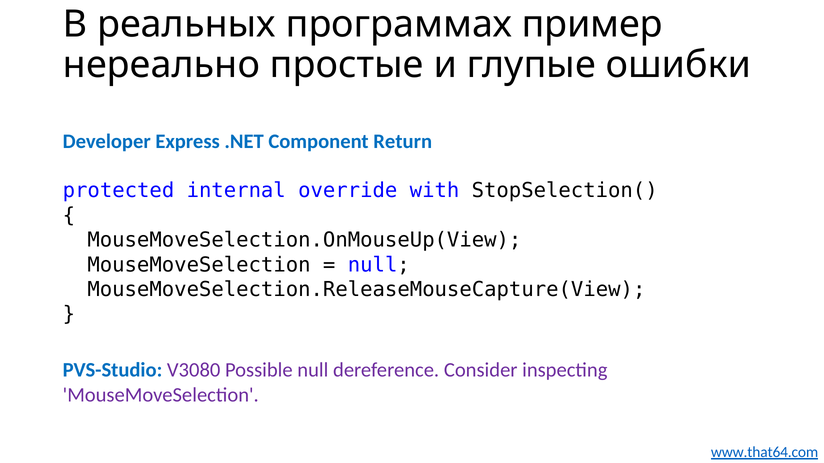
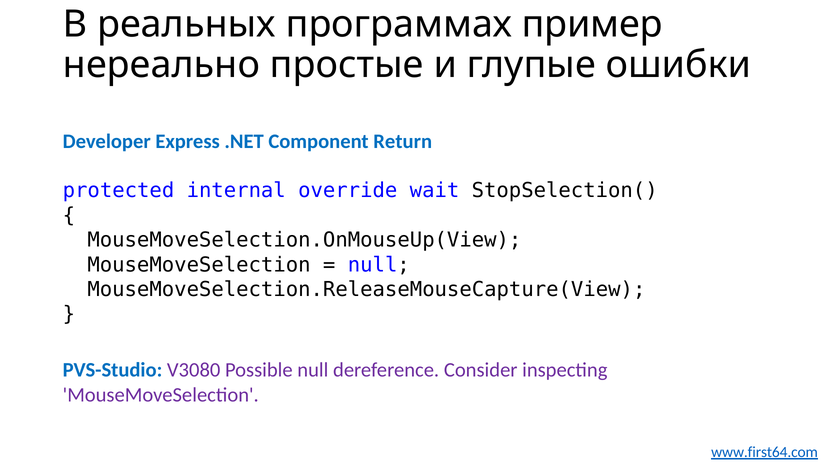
with: with -> wait
www.that64.com: www.that64.com -> www.first64.com
